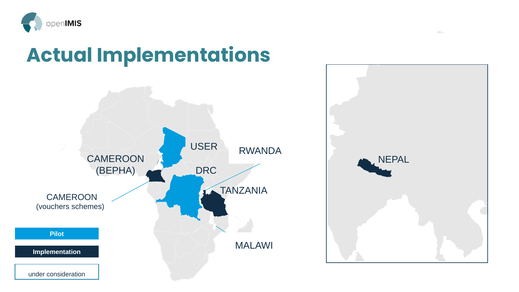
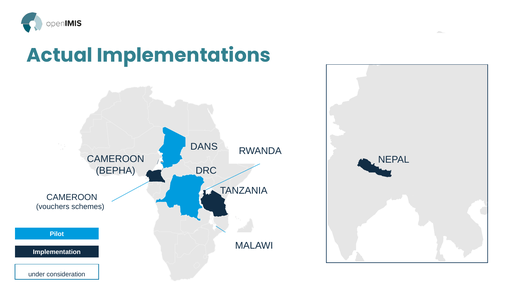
USER: USER -> DANS
